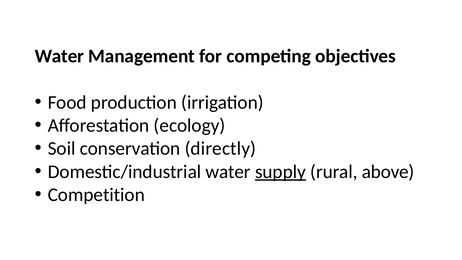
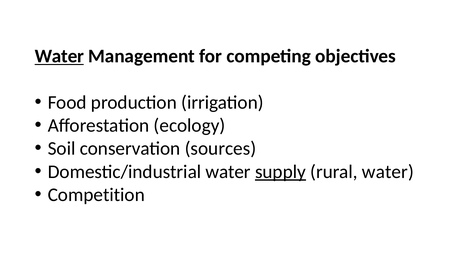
Water at (59, 56) underline: none -> present
directly: directly -> sources
rural above: above -> water
